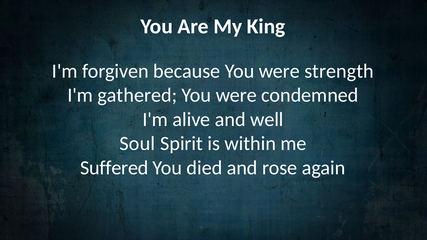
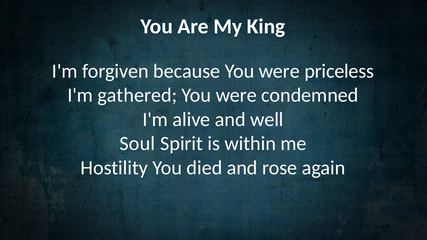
strength: strength -> priceless
Suffered: Suffered -> Hostility
